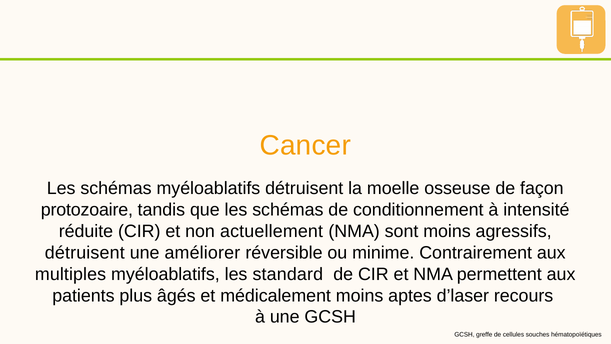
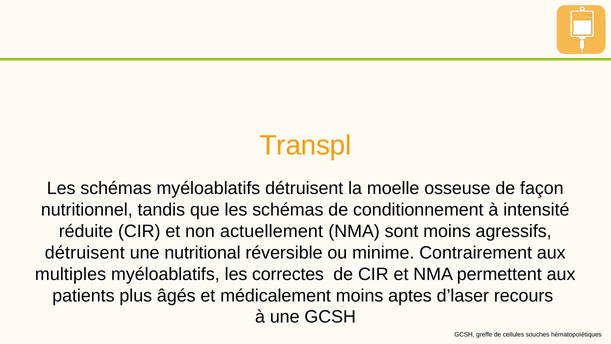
Cancer: Cancer -> Transpl
protozoaire: protozoaire -> nutritionnel
améliorer: améliorer -> nutritional
standard: standard -> correctes
